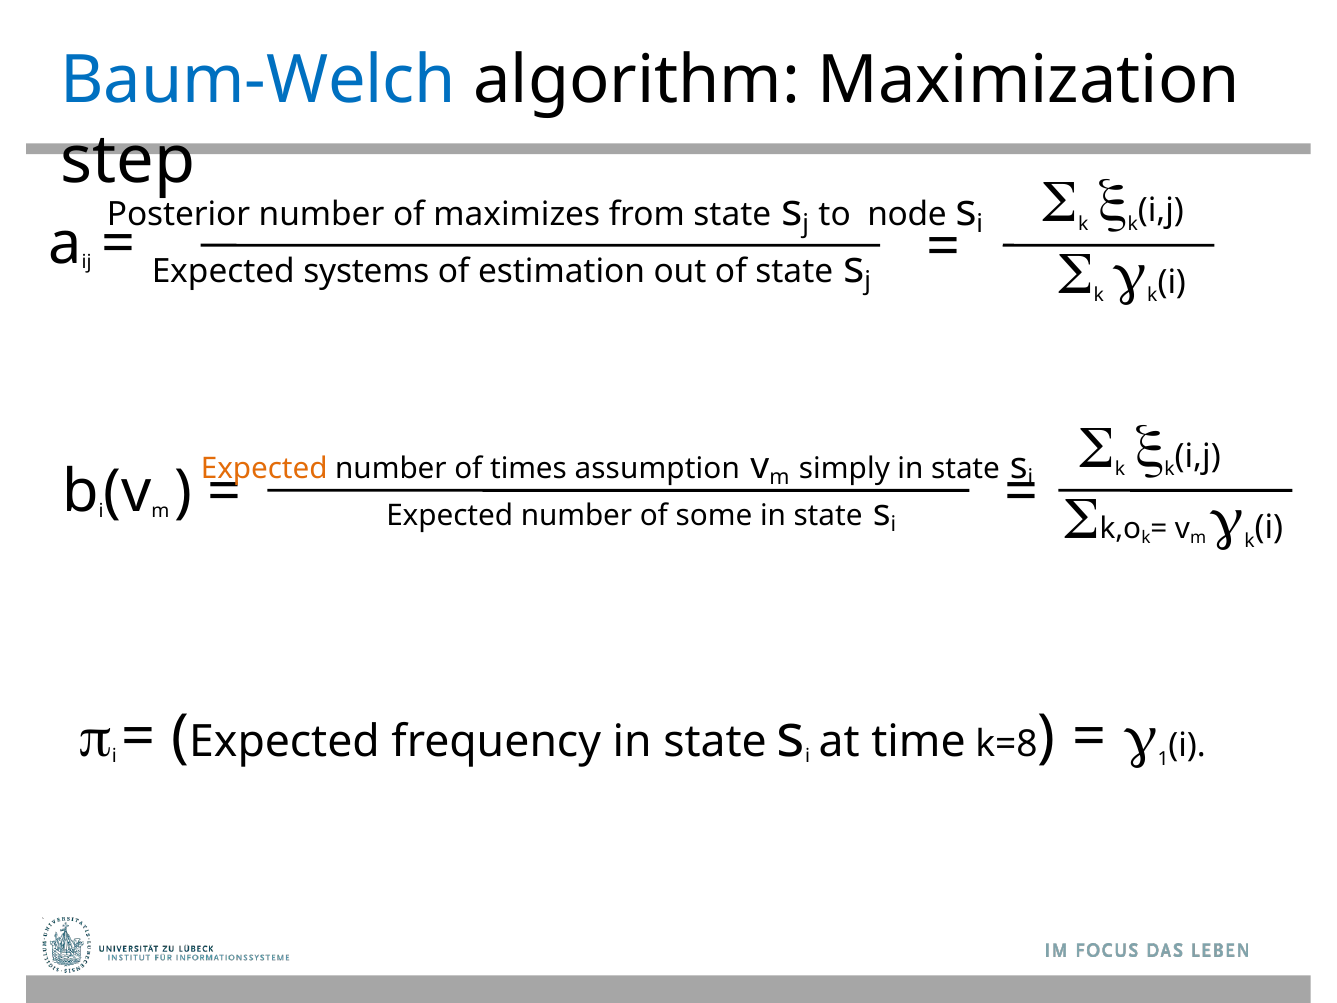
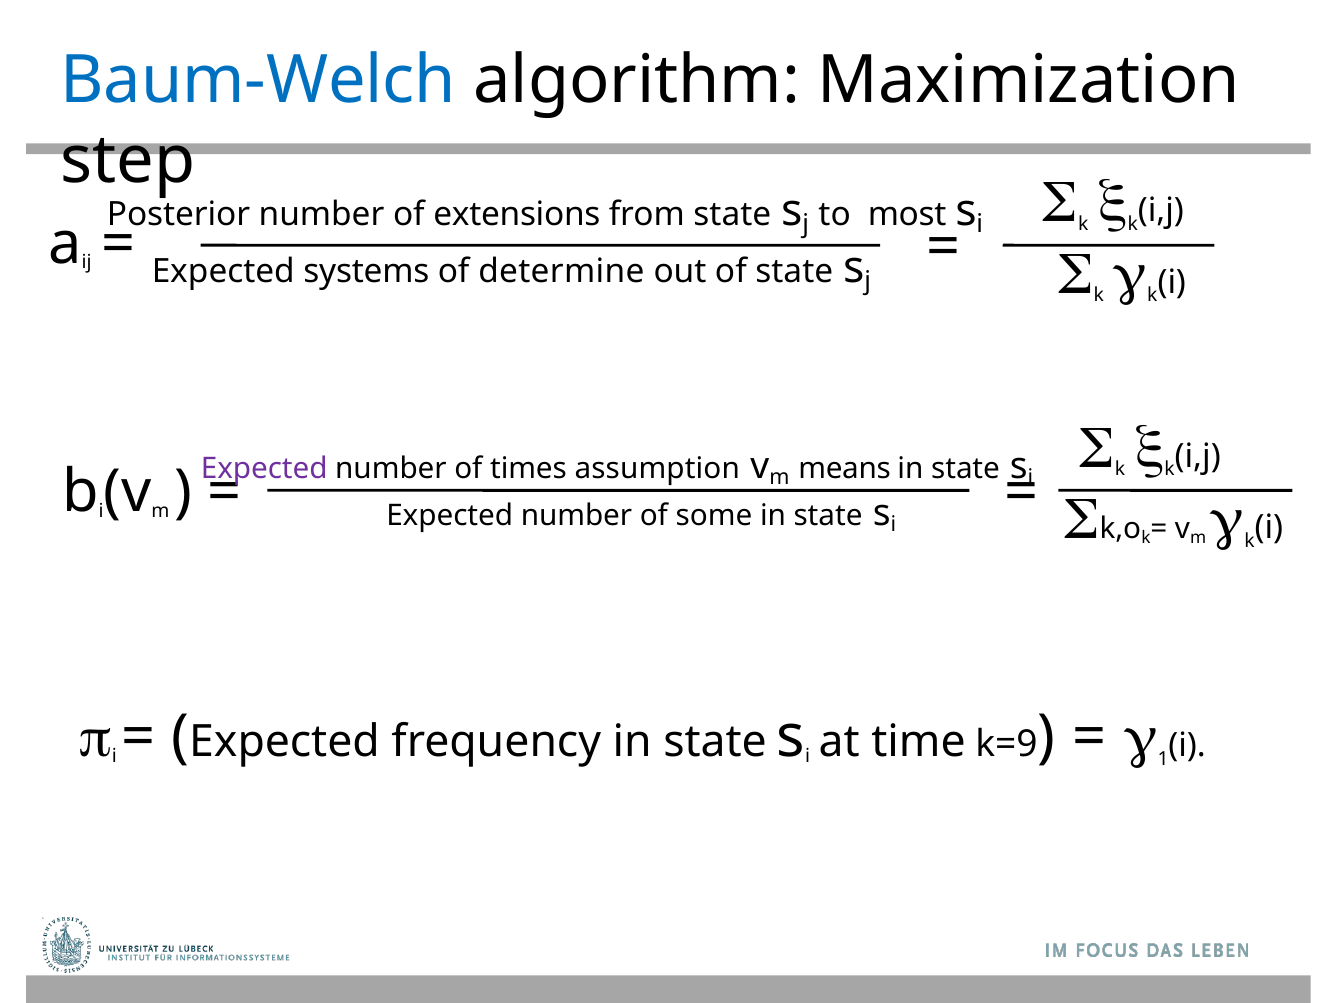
maximizes: maximizes -> extensions
node: node -> most
estimation: estimation -> determine
Expected at (264, 468) colour: orange -> purple
simply: simply -> means
k=8: k=8 -> k=9
